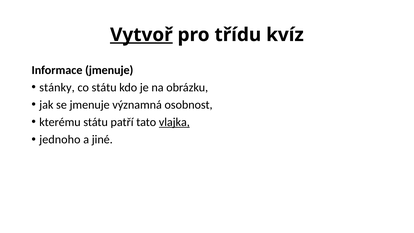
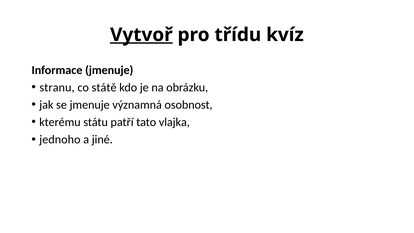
stánky: stánky -> stranu
co státu: státu -> státě
vlajka underline: present -> none
